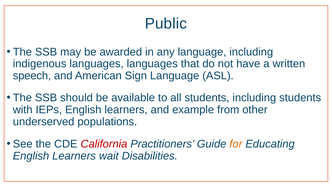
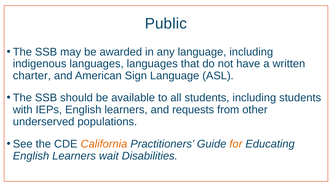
speech: speech -> charter
example: example -> requests
California colour: red -> orange
